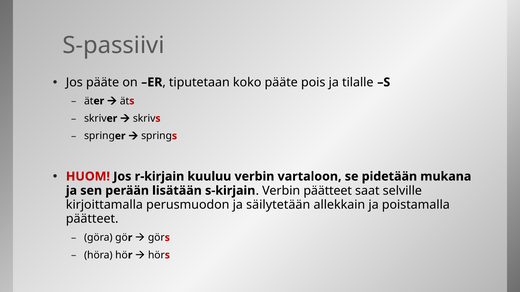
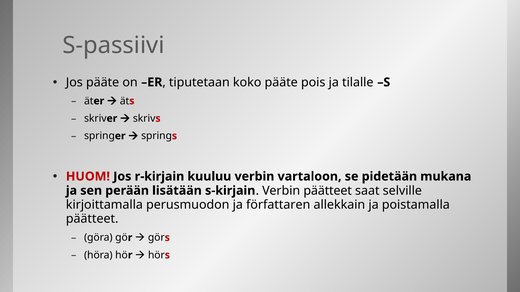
säilytetään: säilytetään -> författaren
